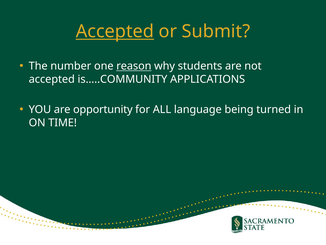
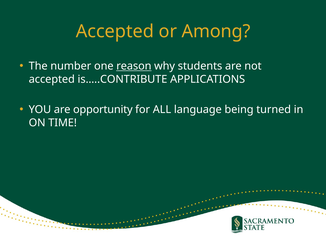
Accepted at (115, 31) underline: present -> none
Submit: Submit -> Among
is…..COMMUNITY: is…..COMMUNITY -> is…..CONTRIBUTE
